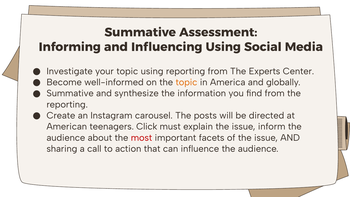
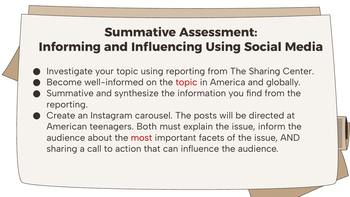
The Experts: Experts -> Sharing
topic at (186, 82) colour: orange -> red
Click: Click -> Both
